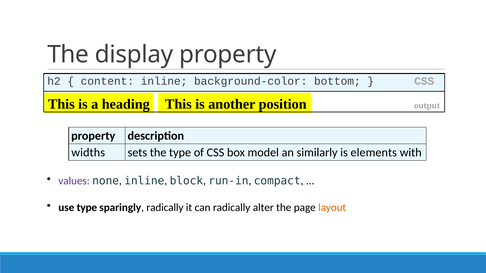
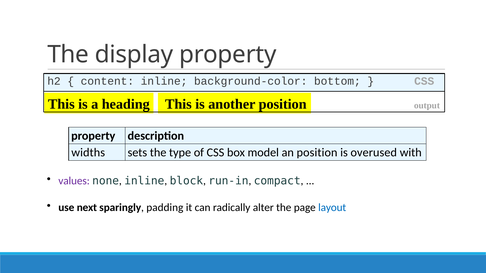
an similarly: similarly -> position
elements: elements -> overused
use type: type -> next
sparingly radically: radically -> padding
layout colour: orange -> blue
